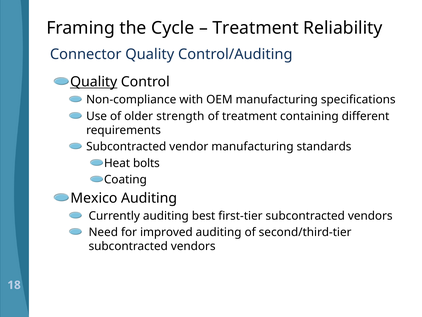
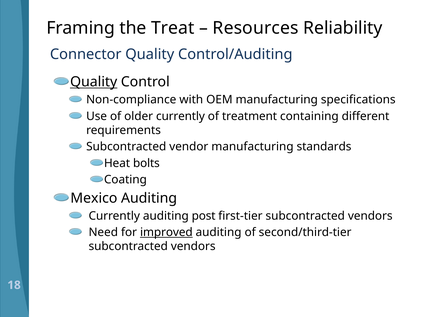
Cycle: Cycle -> Treat
Treatment at (256, 28): Treatment -> Resources
older strength: strength -> currently
best: best -> post
improved underline: none -> present
